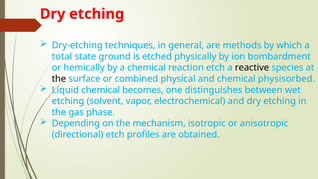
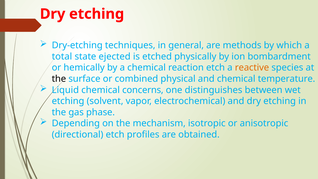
ground: ground -> ejected
reactive colour: black -> orange
physisorbed: physisorbed -> temperature
becomes: becomes -> concerns
